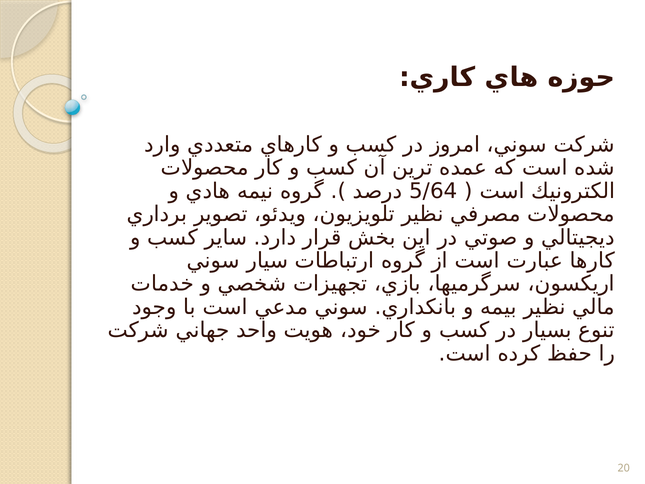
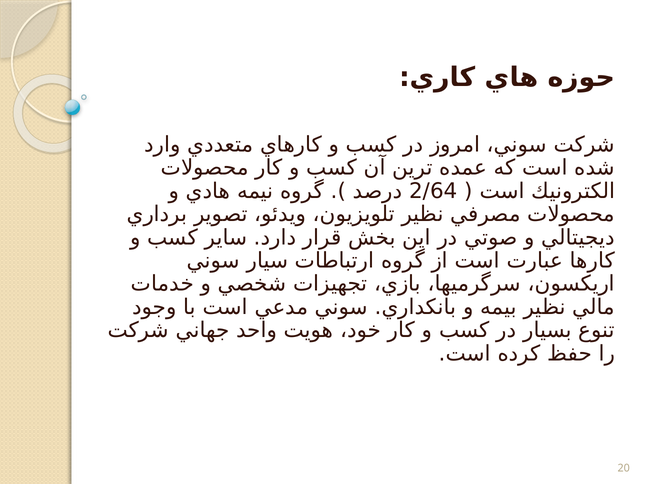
5/64: 5/64 -> 2/64
